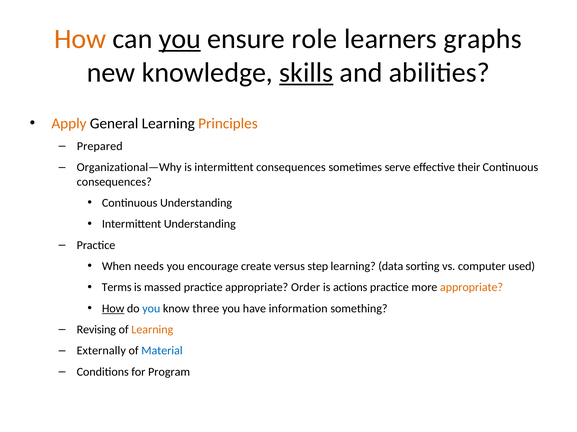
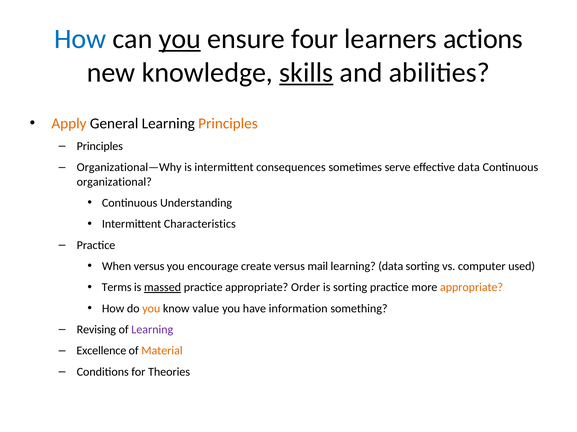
How at (80, 39) colour: orange -> blue
role: role -> four
graphs: graphs -> actions
Prepared at (100, 147): Prepared -> Principles
effective their: their -> data
consequences at (114, 182): consequences -> organizational
Intermittent Understanding: Understanding -> Characteristics
When needs: needs -> versus
step: step -> mail
massed underline: none -> present
is actions: actions -> sorting
How at (113, 309) underline: present -> none
you at (151, 309) colour: blue -> orange
three: three -> value
Learning at (152, 330) colour: orange -> purple
Externally: Externally -> Excellence
Material colour: blue -> orange
Program: Program -> Theories
